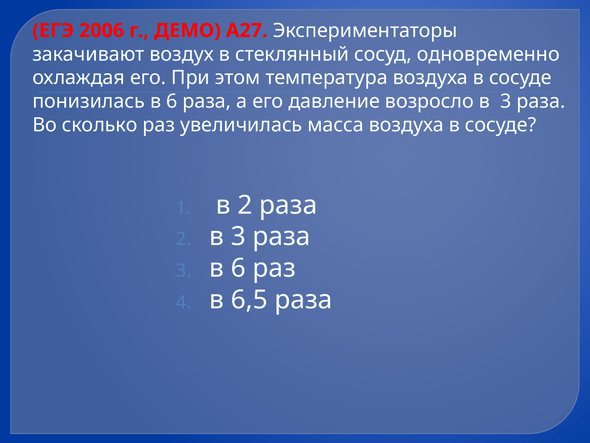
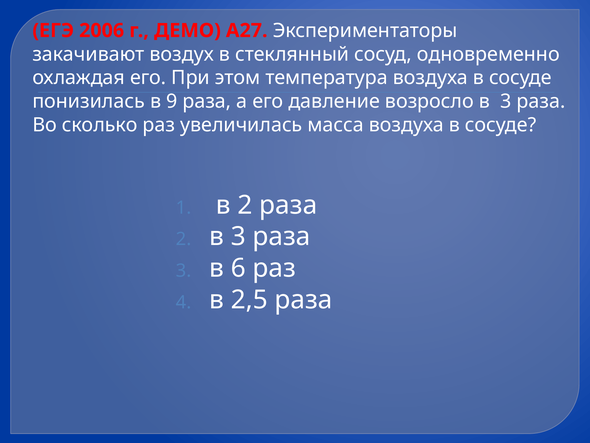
понизилась в 6: 6 -> 9
6,5: 6,5 -> 2,5
